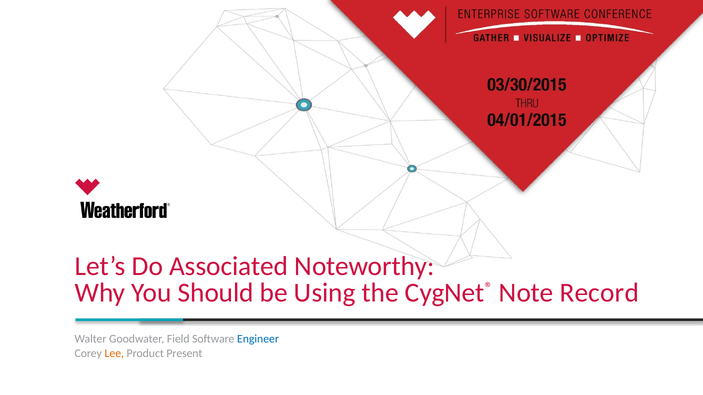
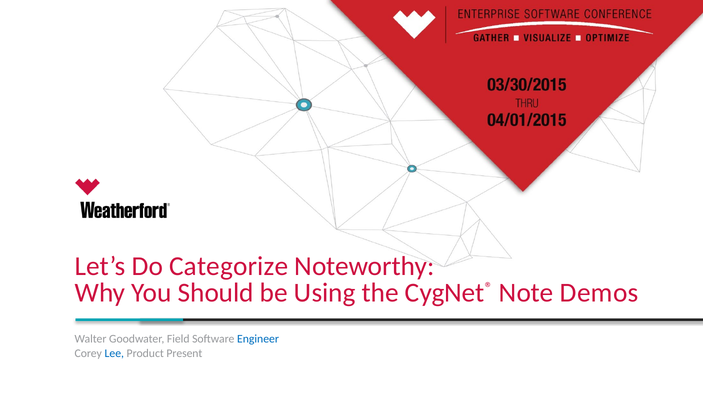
Associated: Associated -> Categorize
Record: Record -> Demos
Lee colour: orange -> blue
